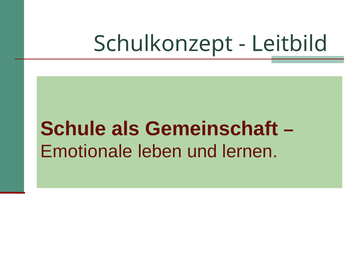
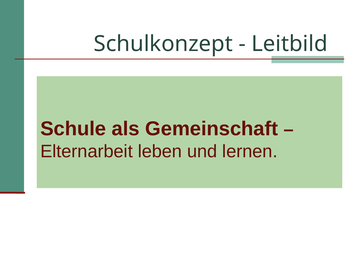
Emotionale: Emotionale -> Elternarbeit
